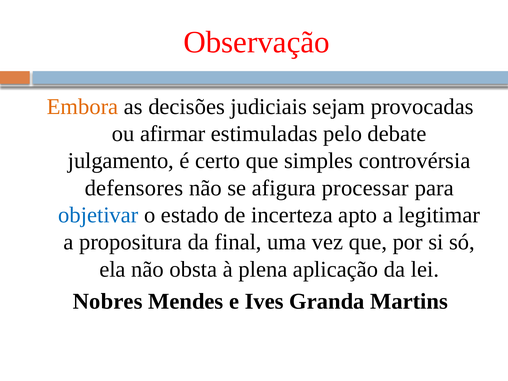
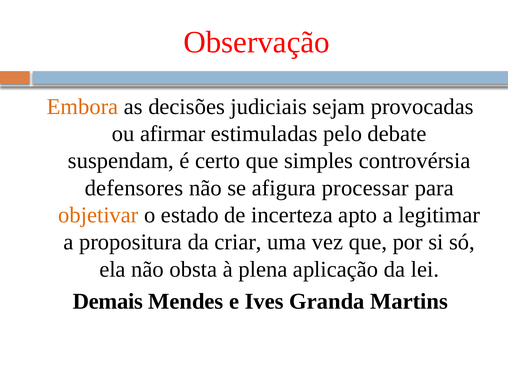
julgamento: julgamento -> suspendam
objetivar colour: blue -> orange
final: final -> criar
Nobres: Nobres -> Demais
